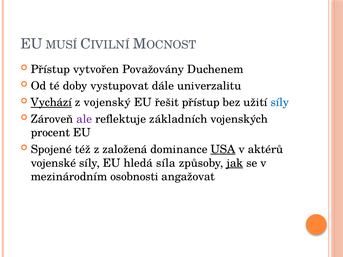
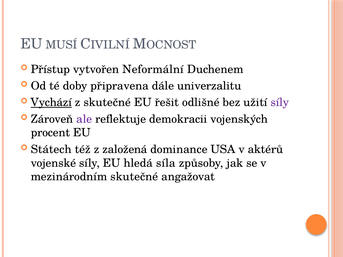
Považovány: Považovány -> Neformální
vystupovat: vystupovat -> připravena
z vojenský: vojenský -> skutečné
řešit přístup: přístup -> odlišné
síly at (280, 103) colour: blue -> purple
základních: základních -> demokracii
Spojené: Spojené -> Státech
USA underline: present -> none
jak underline: present -> none
mezinárodním osobnosti: osobnosti -> skutečné
